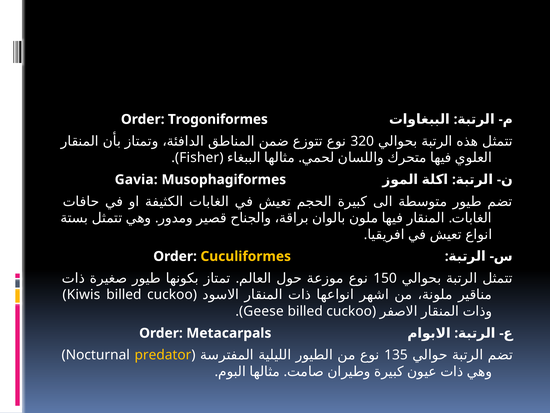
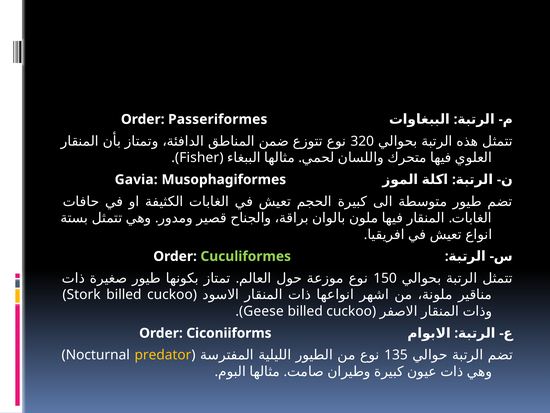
Trogoniformes: Trogoniformes -> Passeriformes
Cuculiformes colour: yellow -> light green
Kiwis: Kiwis -> Stork
Metacarpals: Metacarpals -> Ciconiiforms
